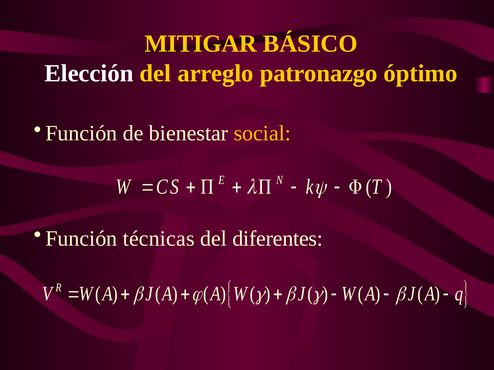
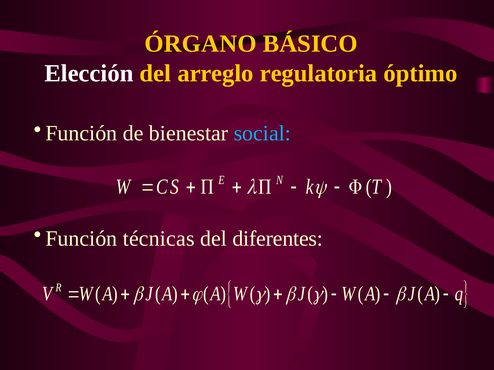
MITIGAR: MITIGAR -> ÓRGANO
patronazgo: patronazgo -> regulatoria
social colour: yellow -> light blue
